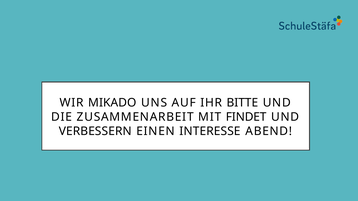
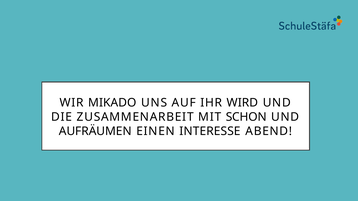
BITTE: BITTE -> WIRD
FINDET: FINDET -> SCHON
VERBESSERN: VERBESSERN -> AUFRÄUMEN
